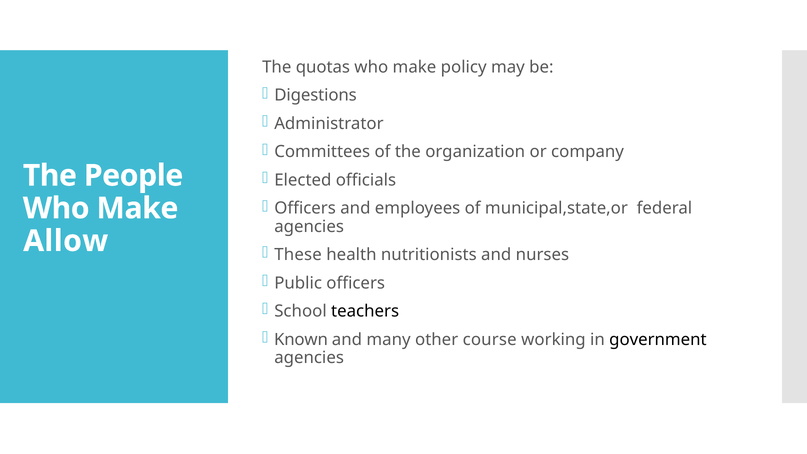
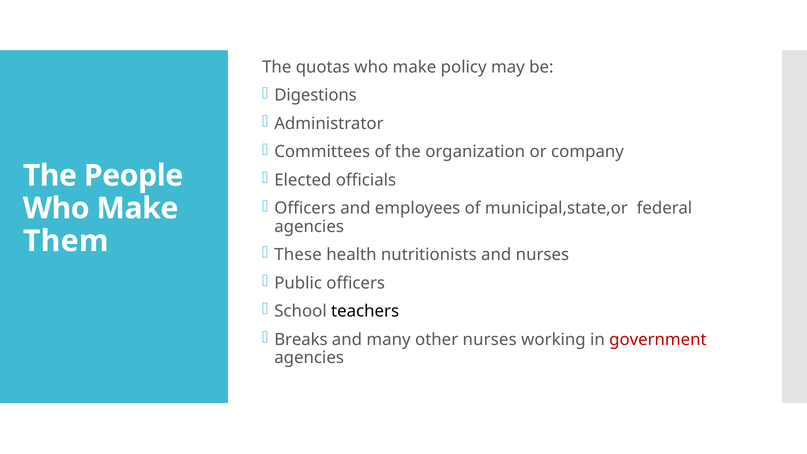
Allow: Allow -> Them
Known: Known -> Breaks
other course: course -> nurses
government colour: black -> red
